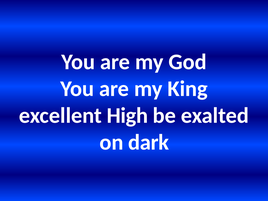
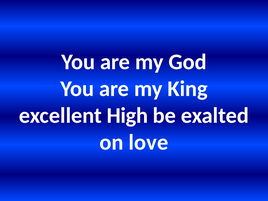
dark: dark -> love
